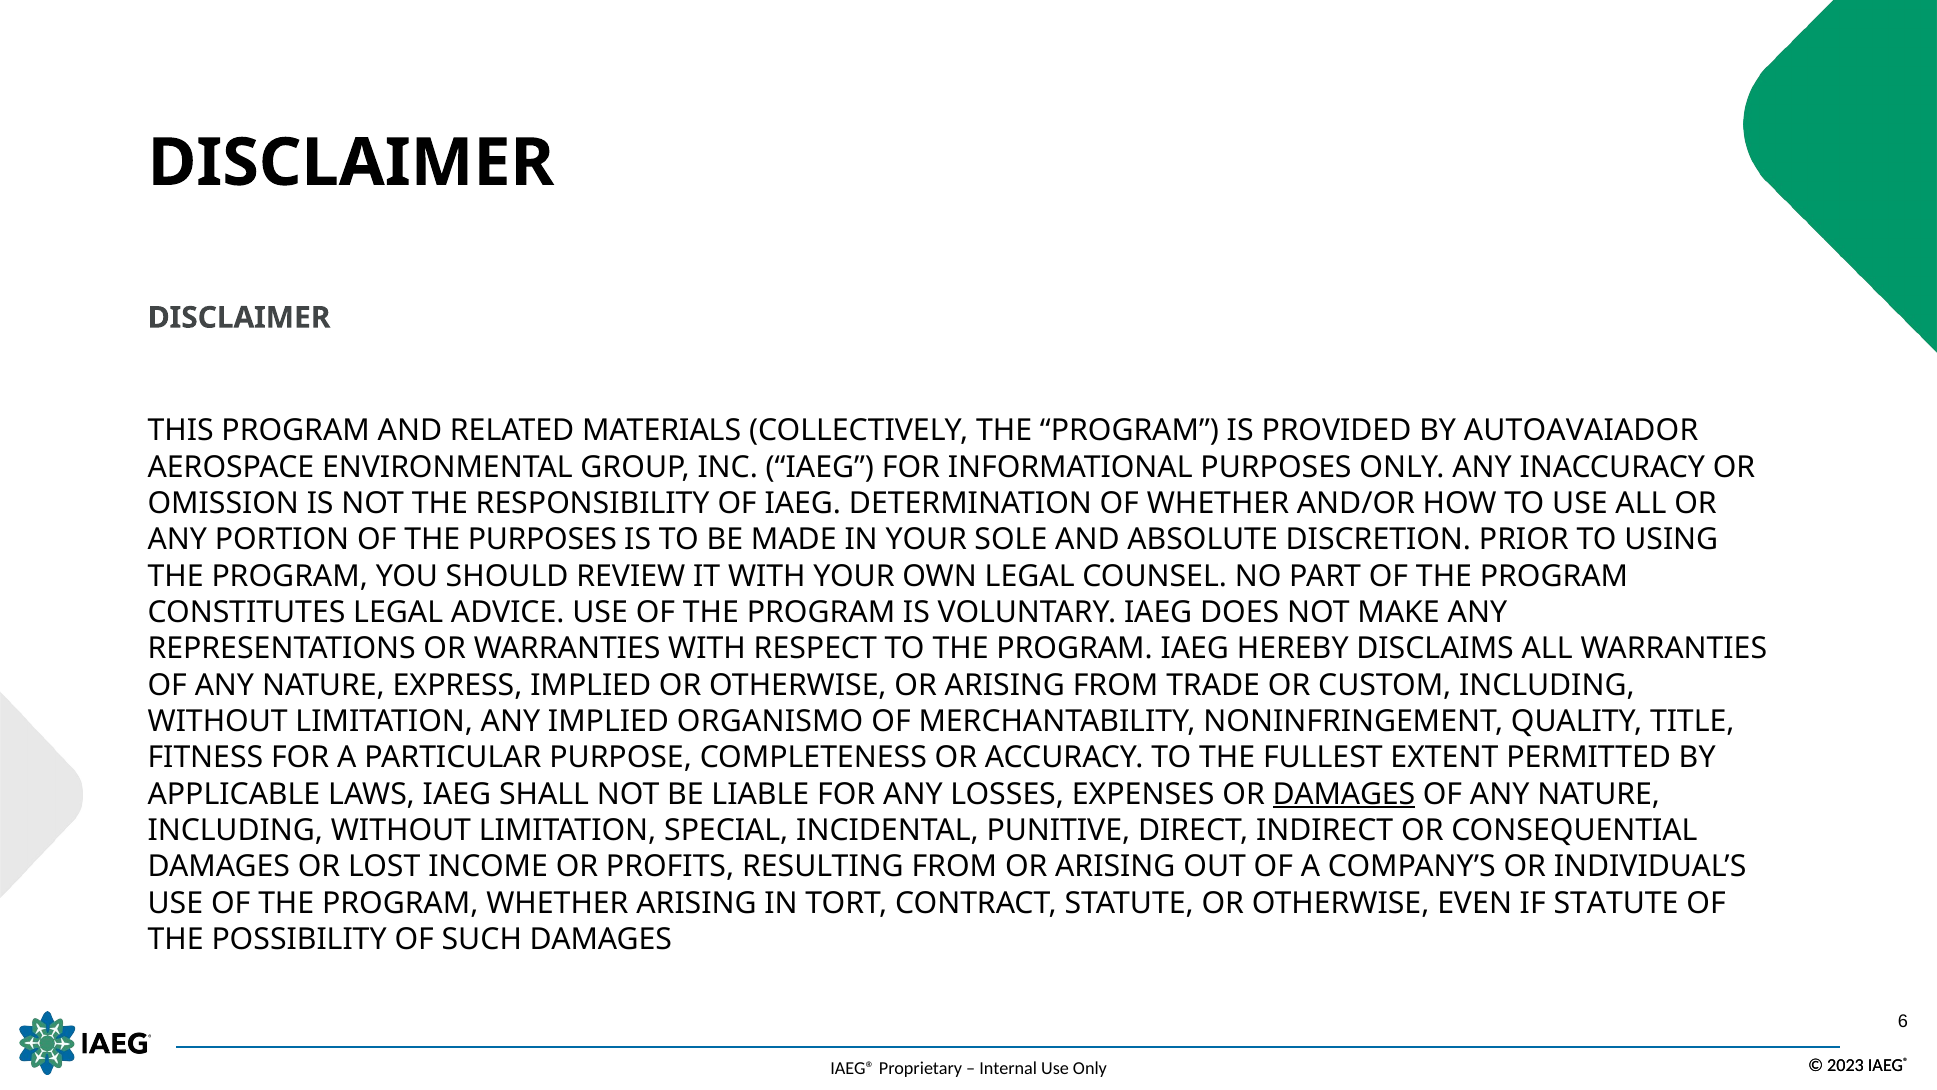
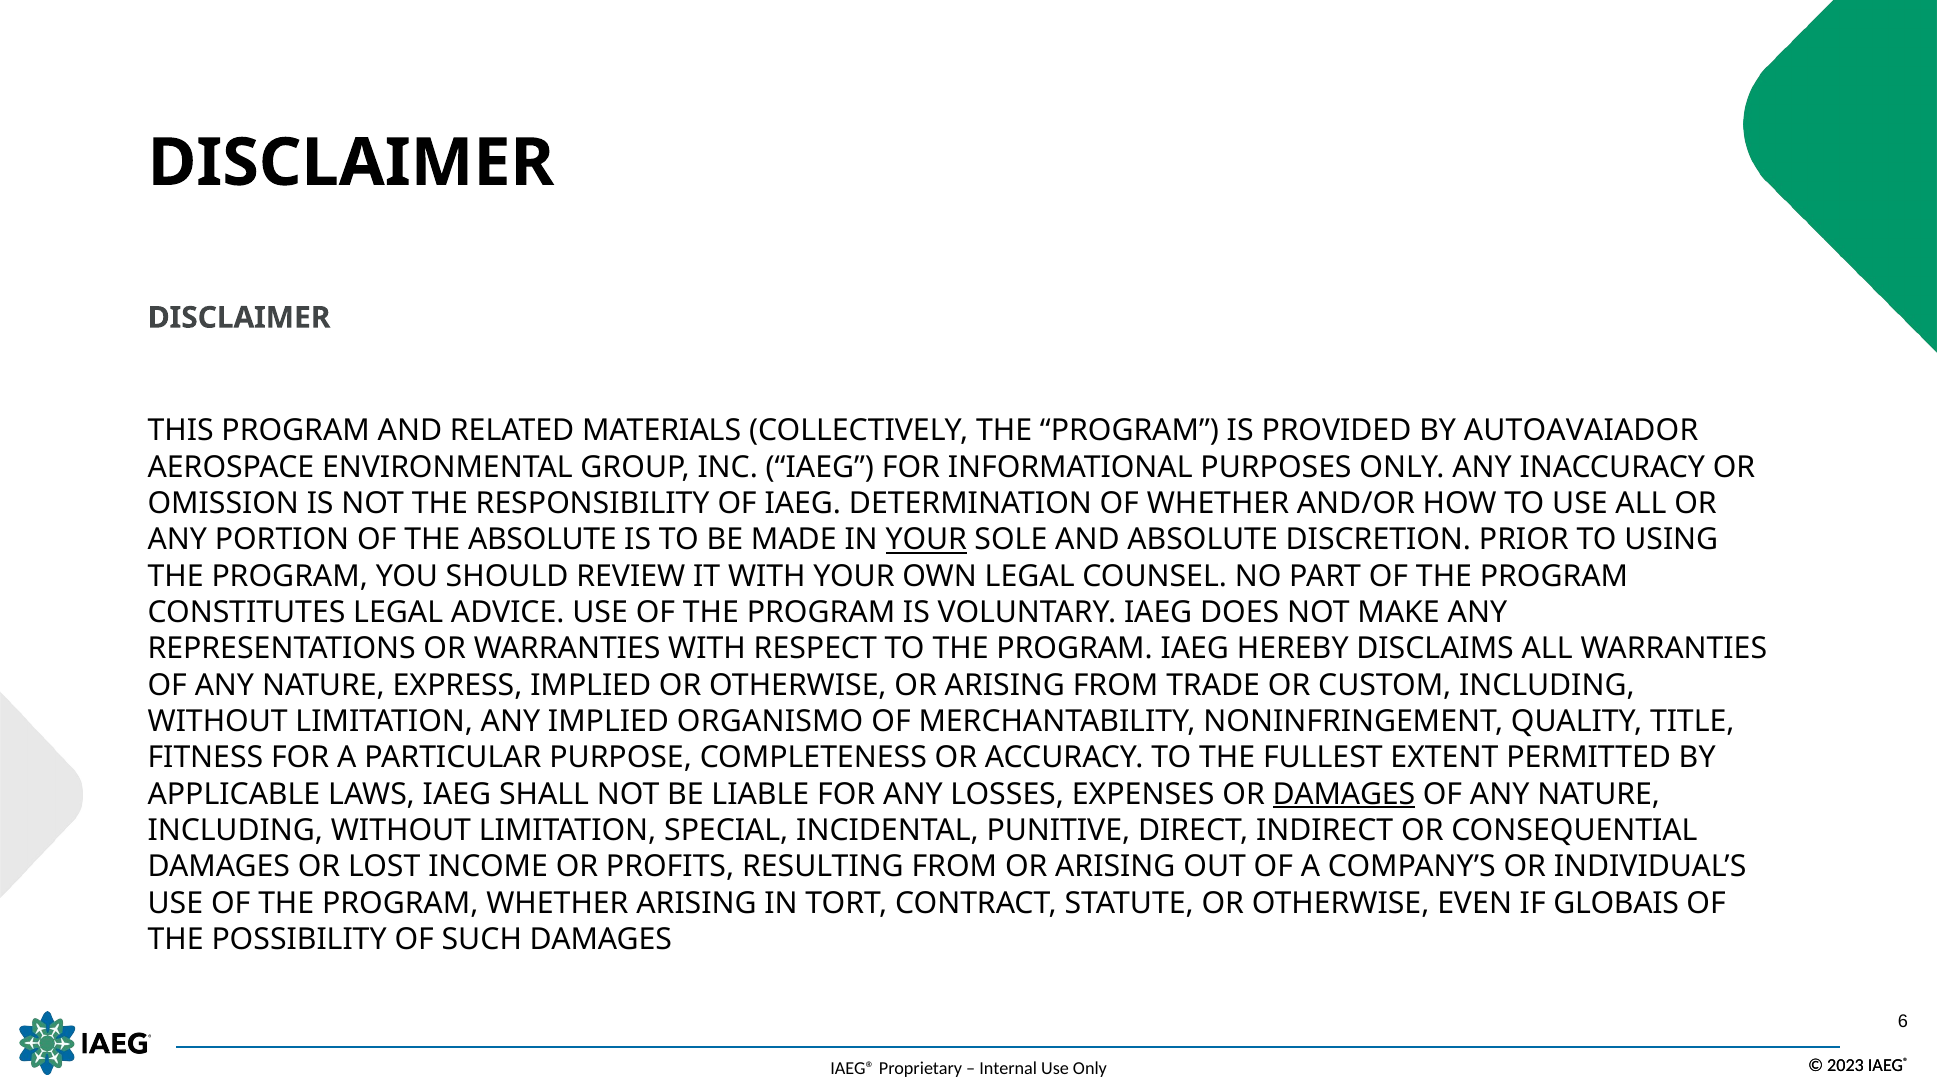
THE PURPOSES: PURPOSES -> ABSOLUTE
YOUR at (926, 540) underline: none -> present
IF STATUTE: STATUTE -> GLOBAIS
